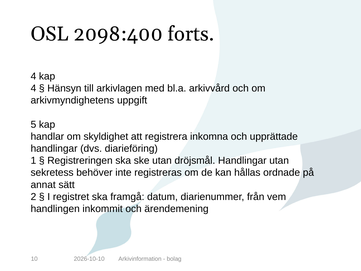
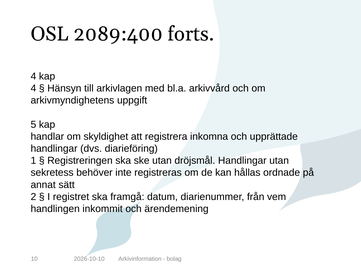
2098:400: 2098:400 -> 2089:400
